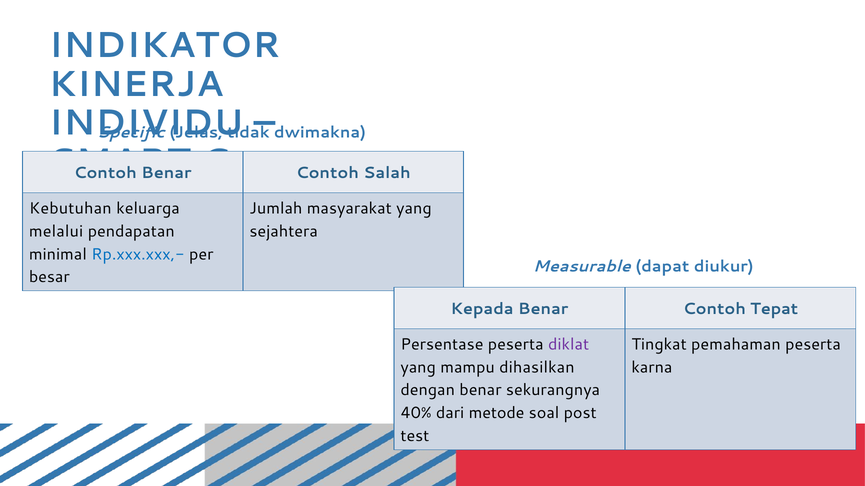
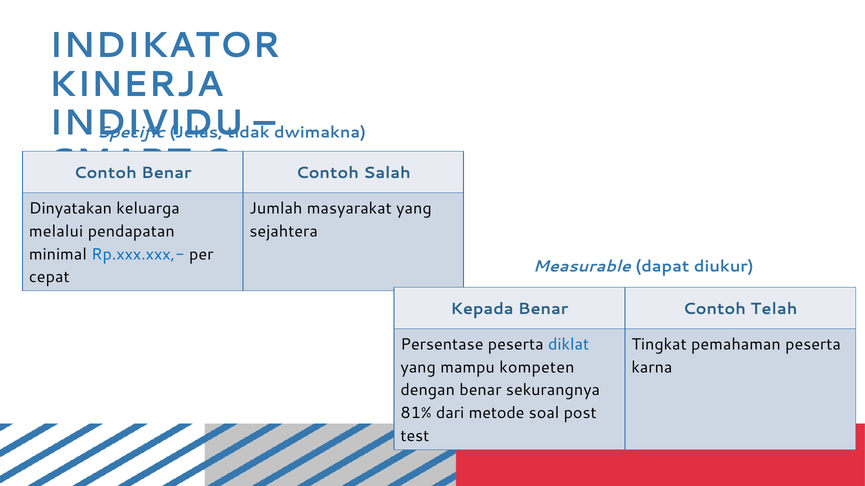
Kebutuhan: Kebutuhan -> Dinyatakan
besar: besar -> cepat
Tepat: Tepat -> Telah
diklat colour: purple -> blue
dihasilkan: dihasilkan -> kompeten
40%: 40% -> 81%
